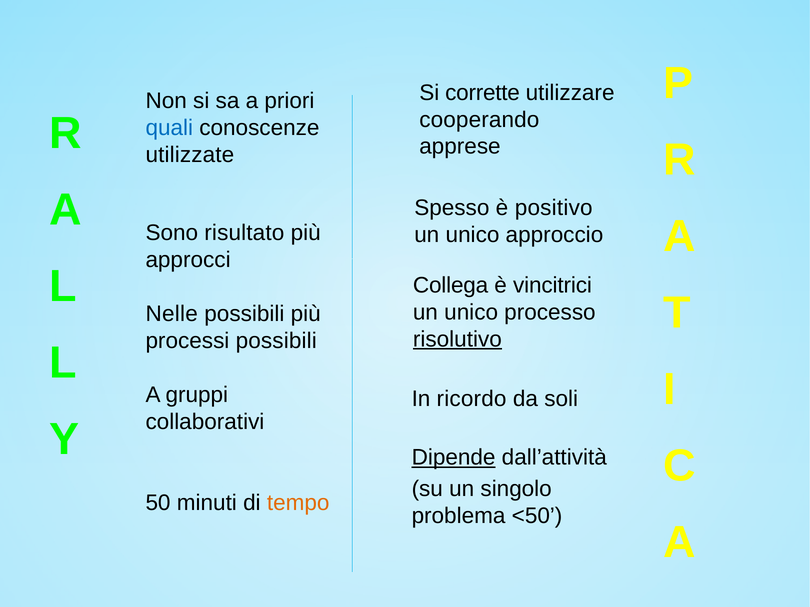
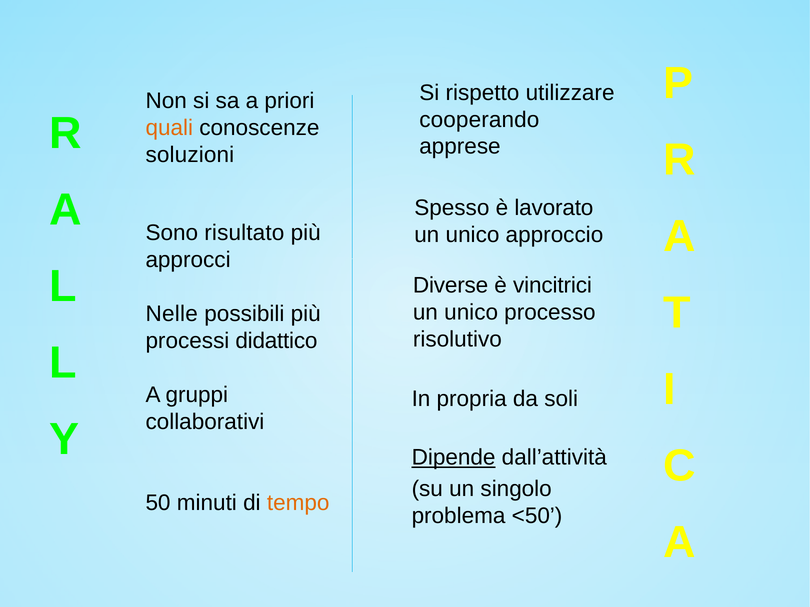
corrette: corrette -> rispetto
quali colour: blue -> orange
utilizzate: utilizzate -> soluzioni
positivo: positivo -> lavorato
Collega: Collega -> Diverse
risolutivo underline: present -> none
processi possibili: possibili -> didattico
ricordo: ricordo -> propria
